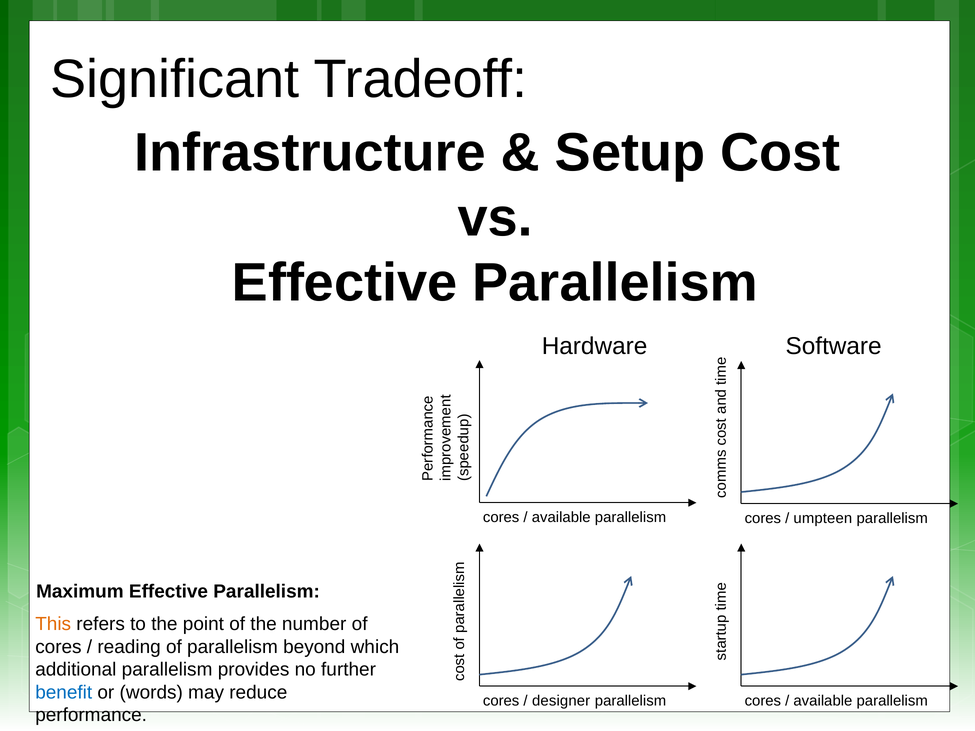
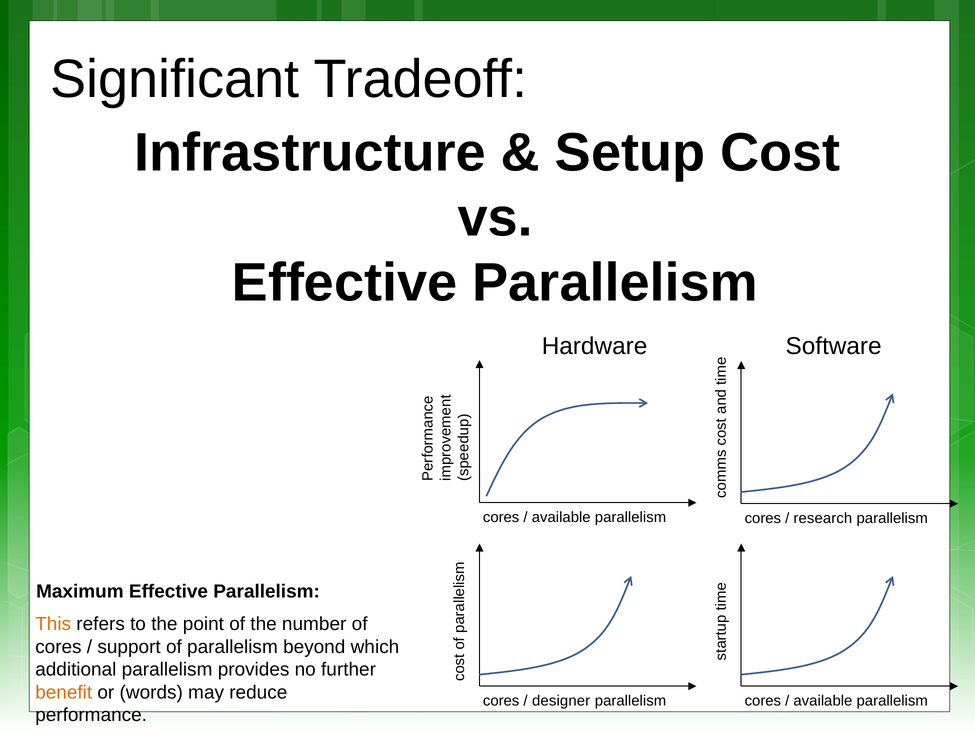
umpteen: umpteen -> research
reading: reading -> support
benefit colour: blue -> orange
